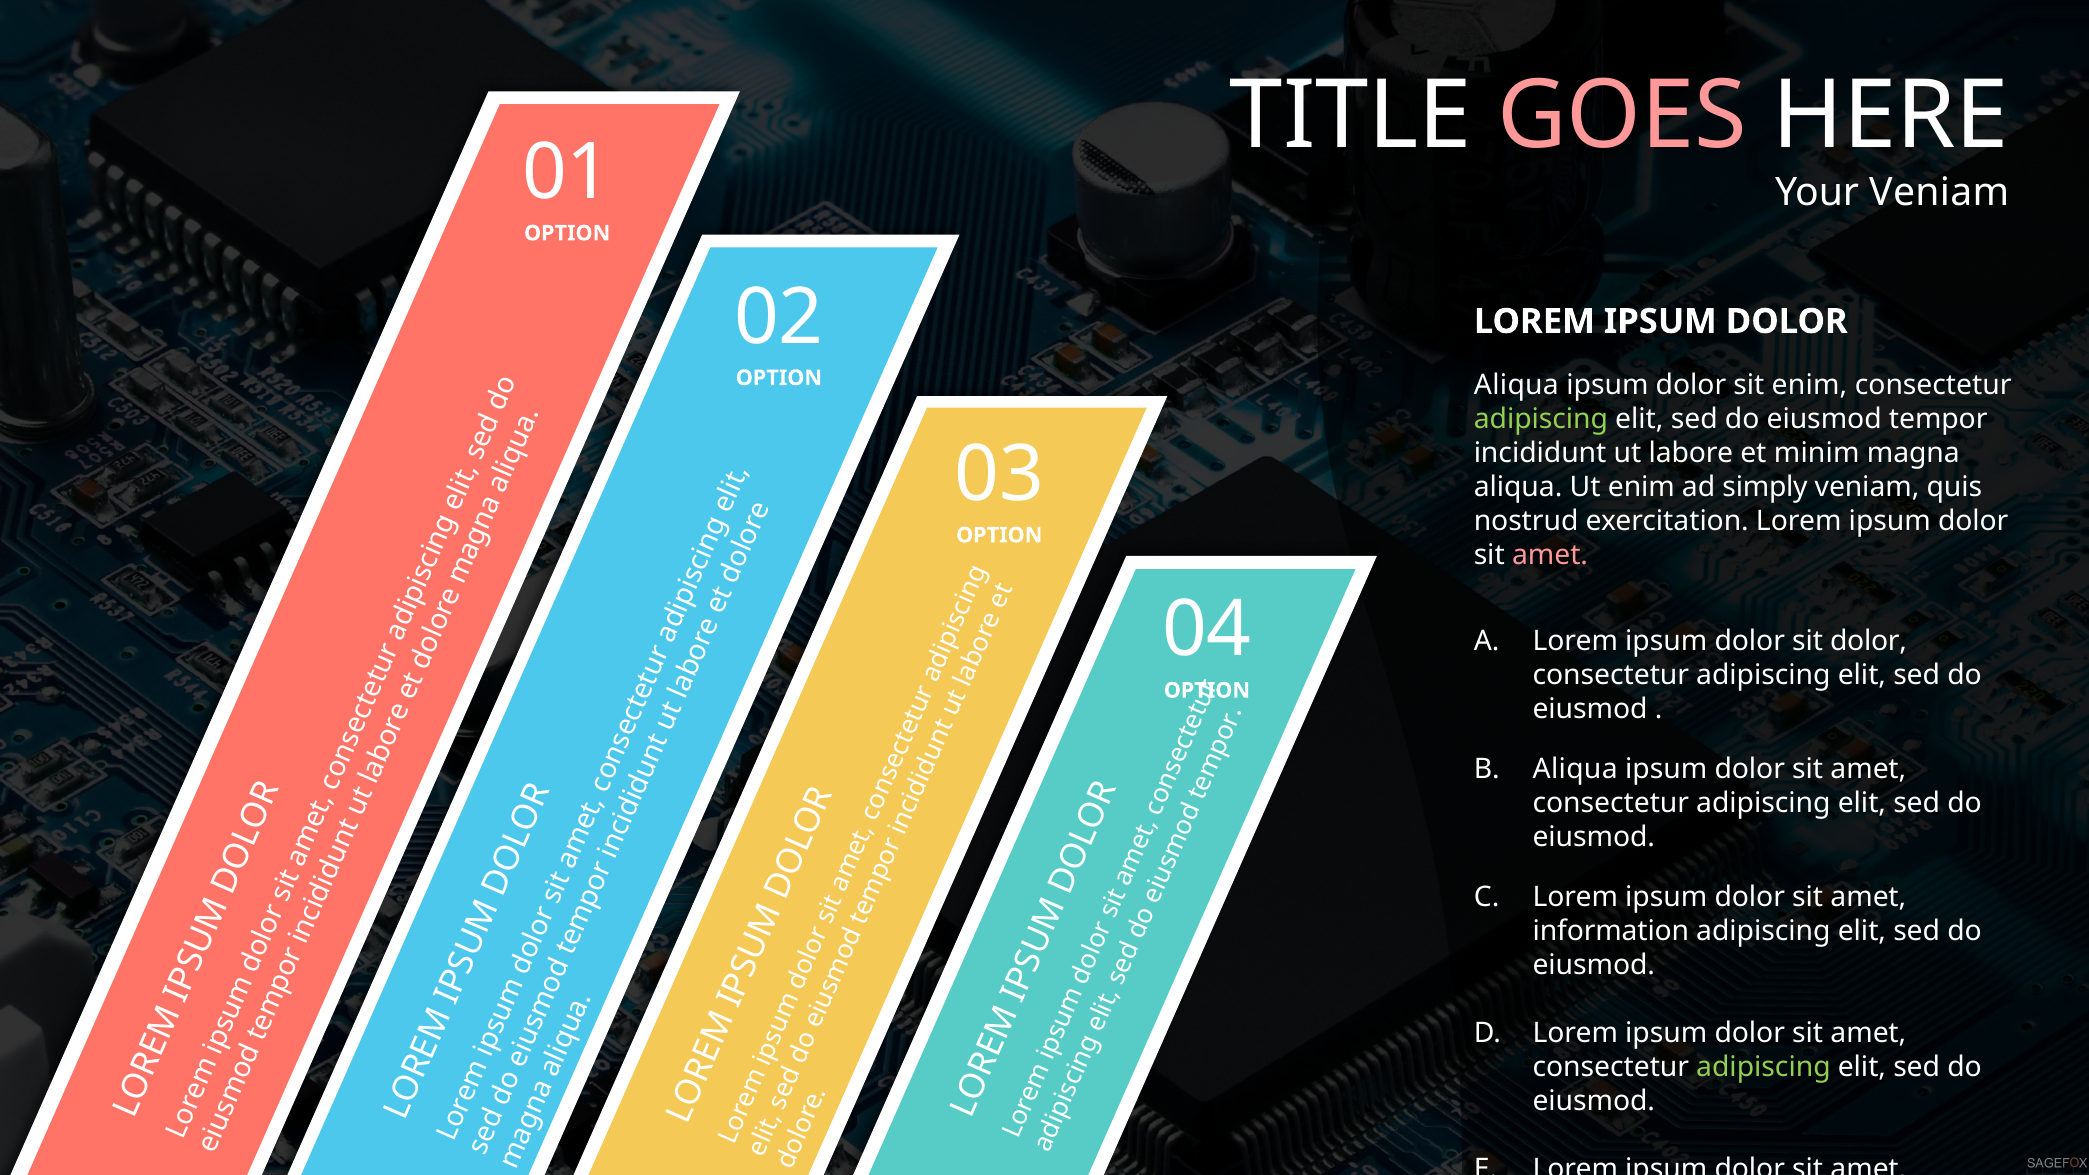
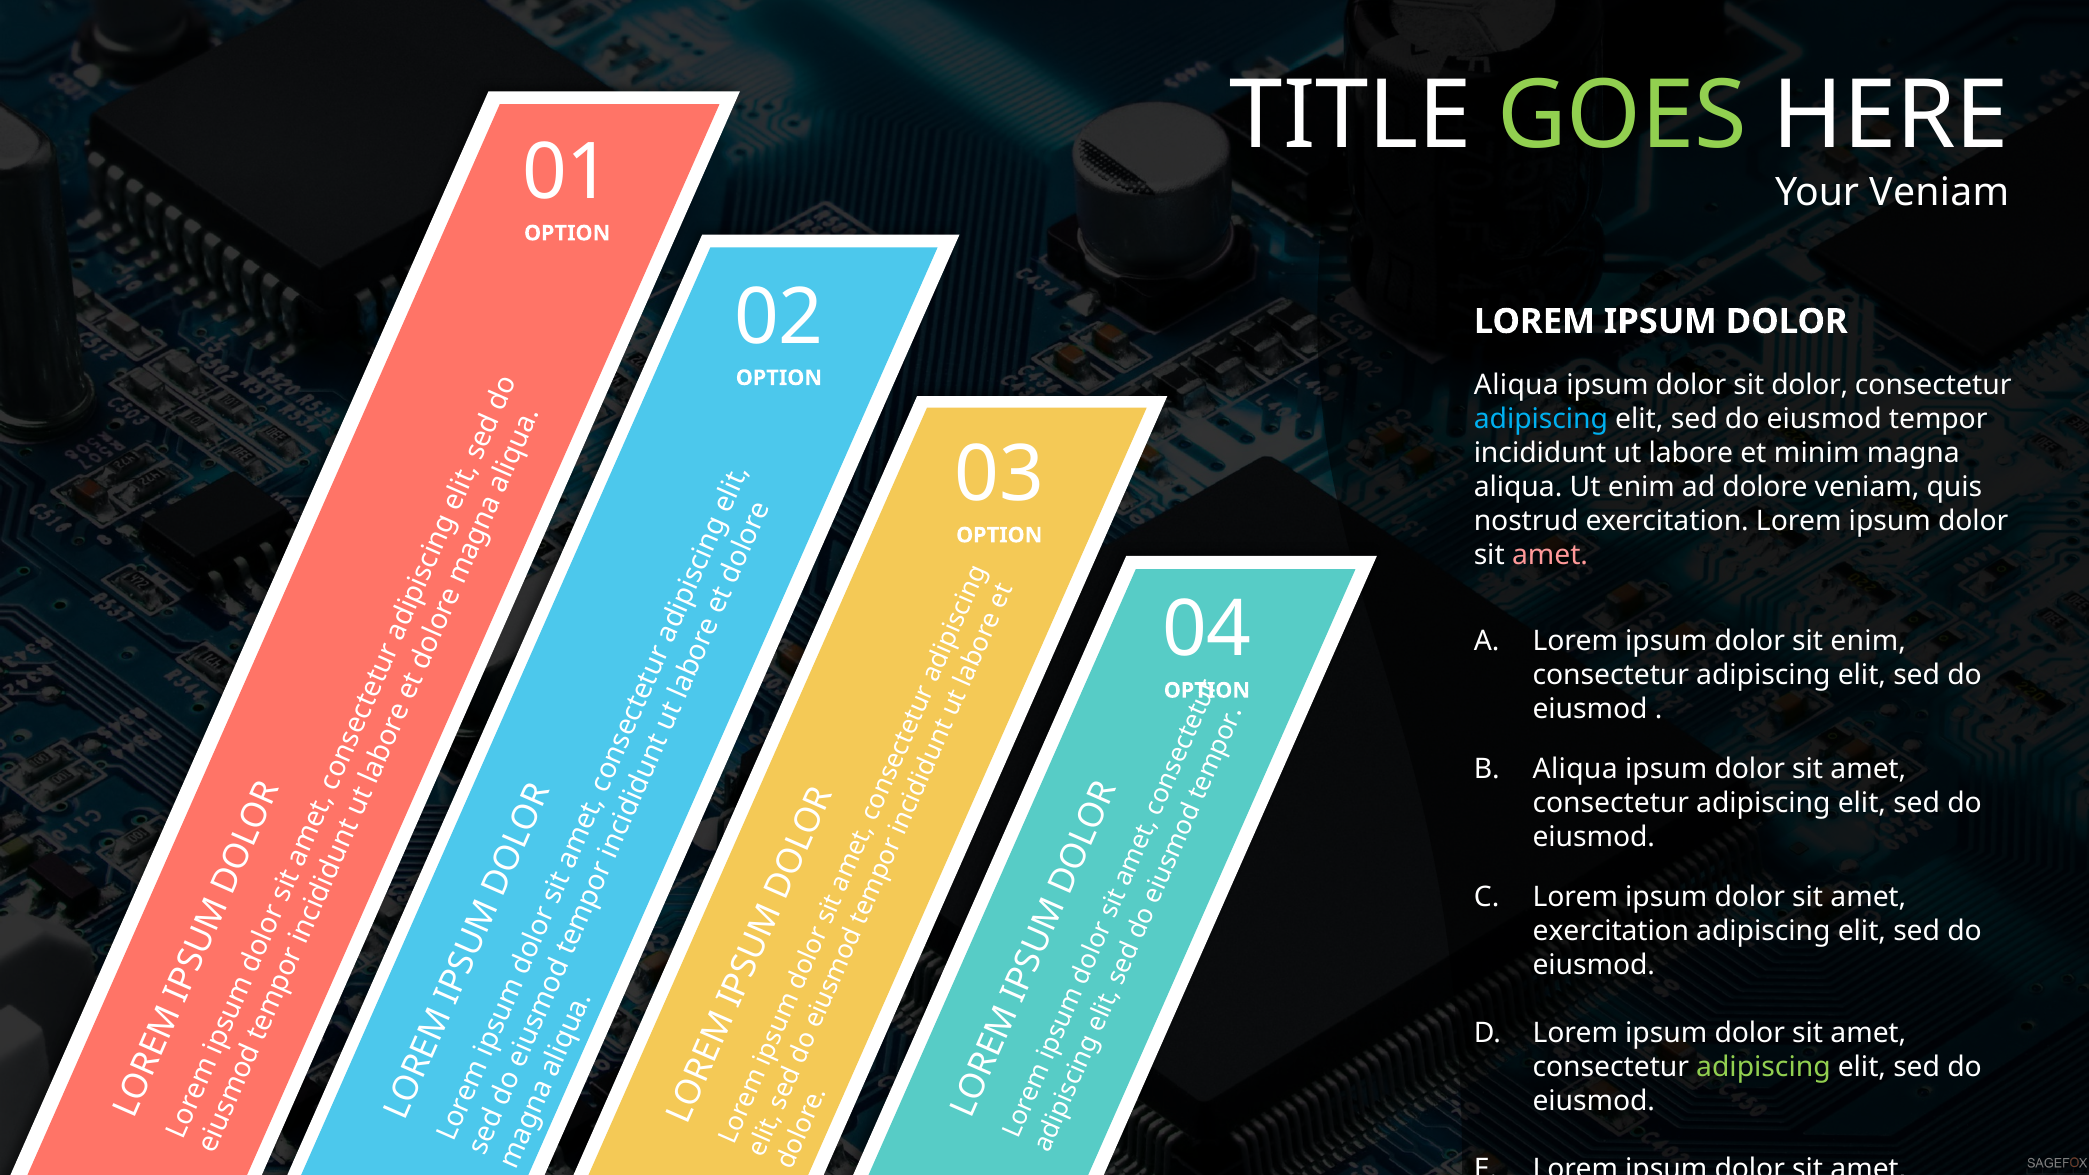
GOES colour: pink -> light green
sit enim: enim -> dolor
adipiscing at (1541, 419) colour: light green -> light blue
simply: simply -> dolore
sit dolor: dolor -> enim
information at (1611, 931): information -> exercitation
